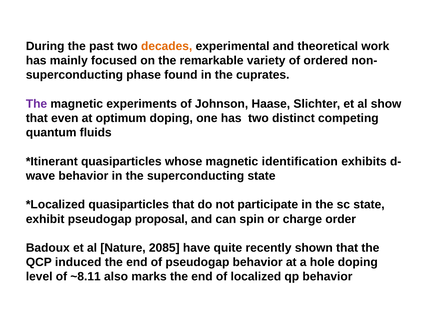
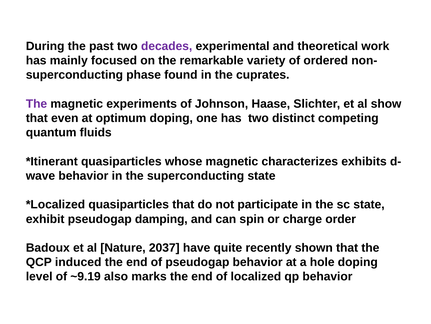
decades colour: orange -> purple
identification: identification -> characterizes
proposal: proposal -> damping
2085: 2085 -> 2037
~8.11: ~8.11 -> ~9.19
